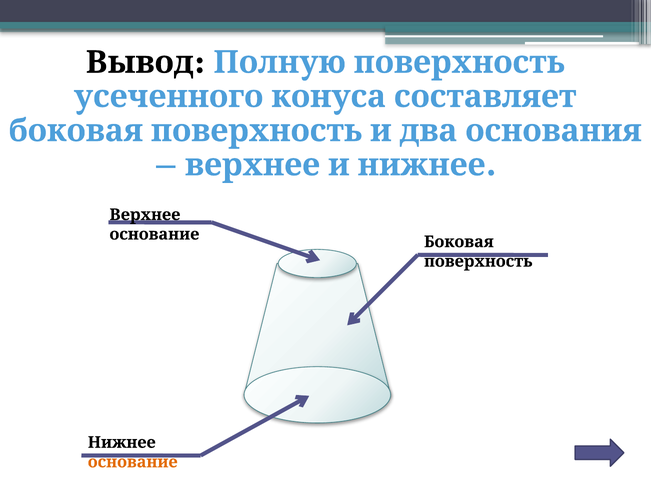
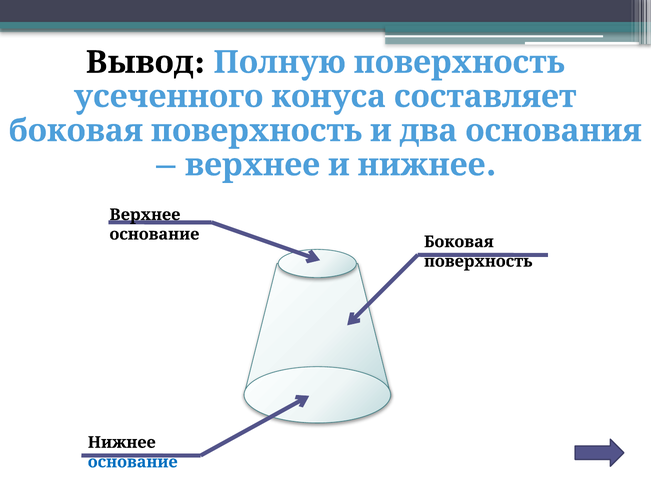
основание at (133, 462) colour: orange -> blue
